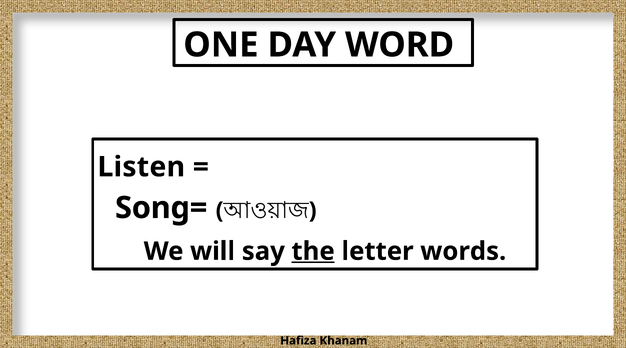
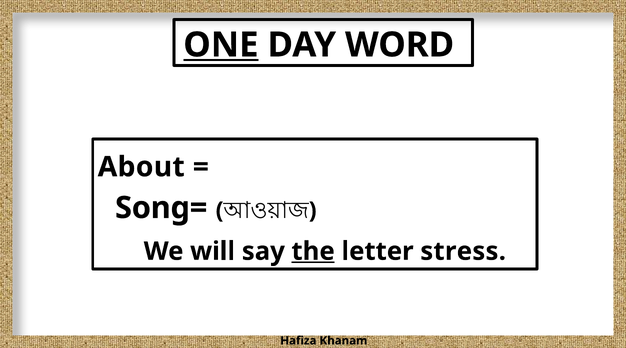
ONE underline: none -> present
Listen: Listen -> About
words: words -> stress
